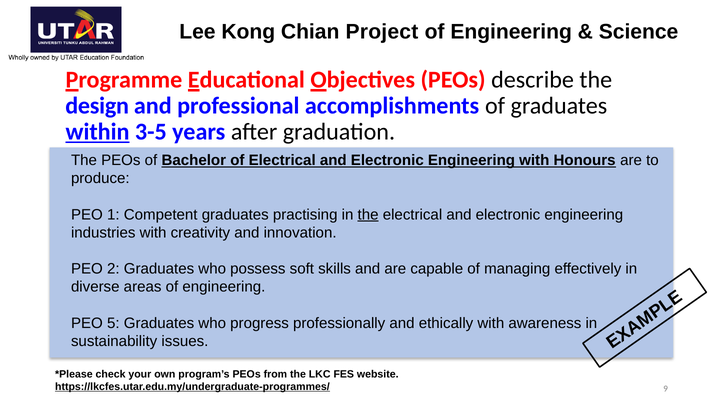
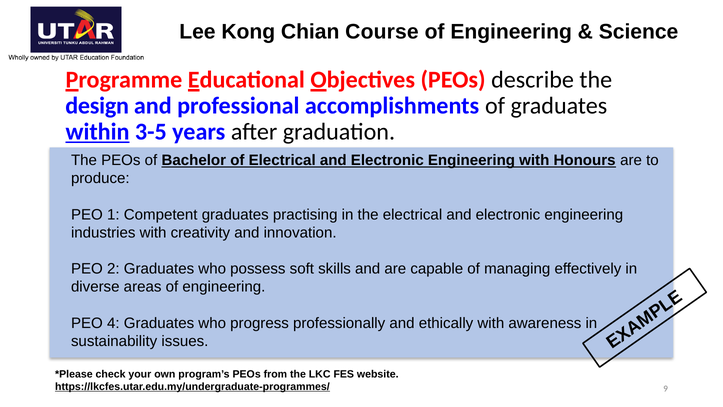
Project: Project -> Course
the at (368, 214) underline: present -> none
5: 5 -> 4
